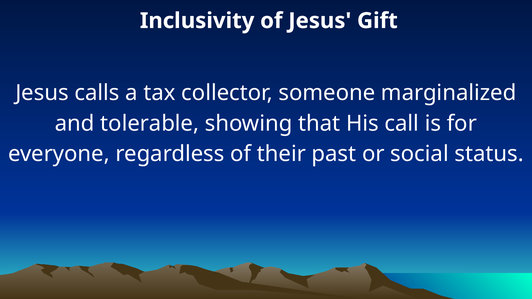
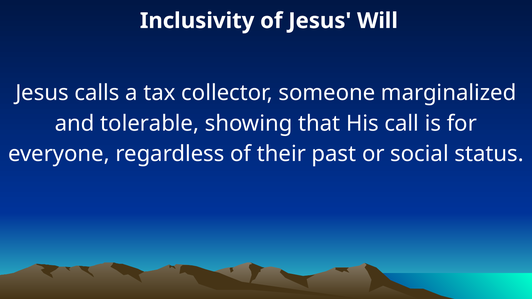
Gift: Gift -> Will
